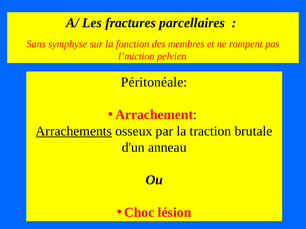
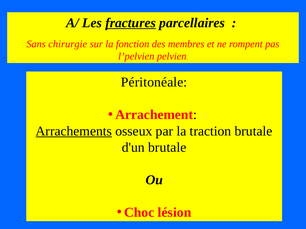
fractures underline: none -> present
symphyse: symphyse -> chirurgie
l’miction: l’miction -> l’pelvien
d'un anneau: anneau -> brutale
